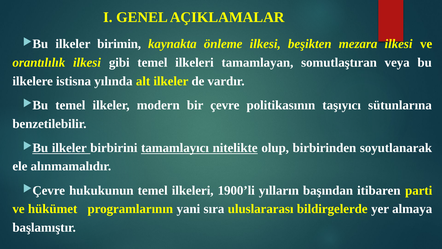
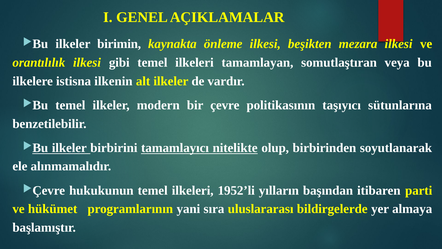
yılında: yılında -> ilkenin
1900’li: 1900’li -> 1952’li
